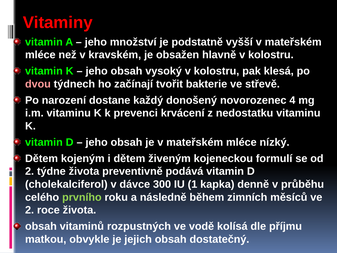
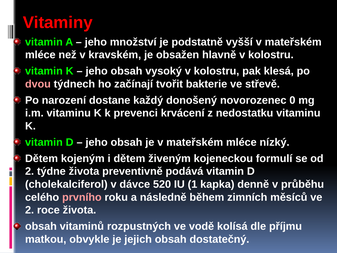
4: 4 -> 0
300: 300 -> 520
prvního colour: light green -> pink
